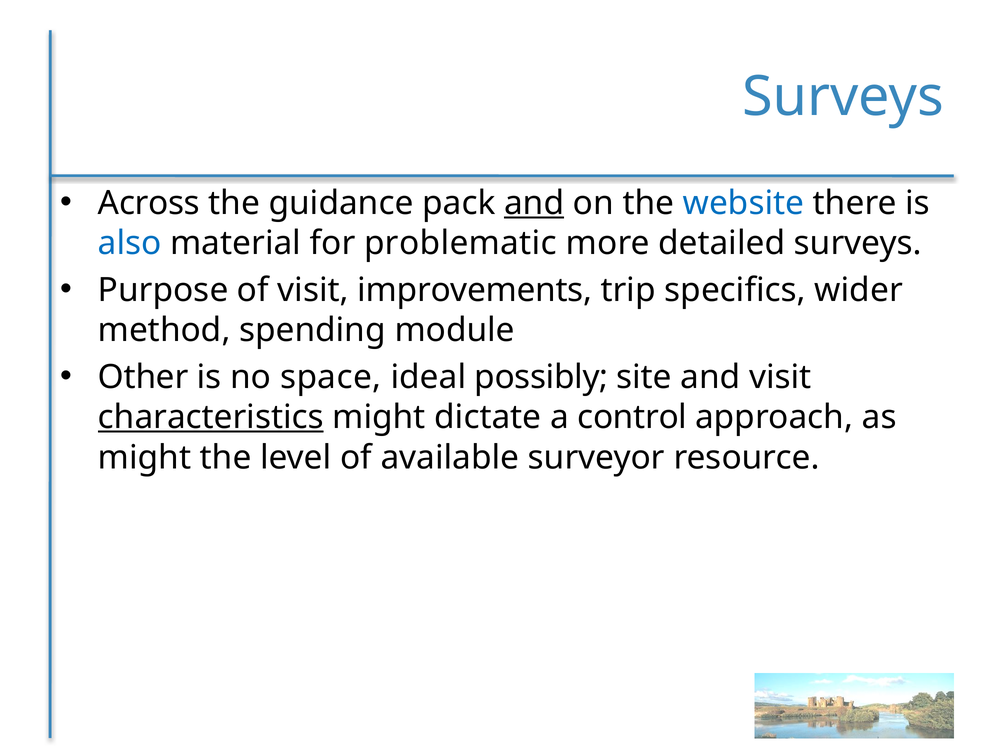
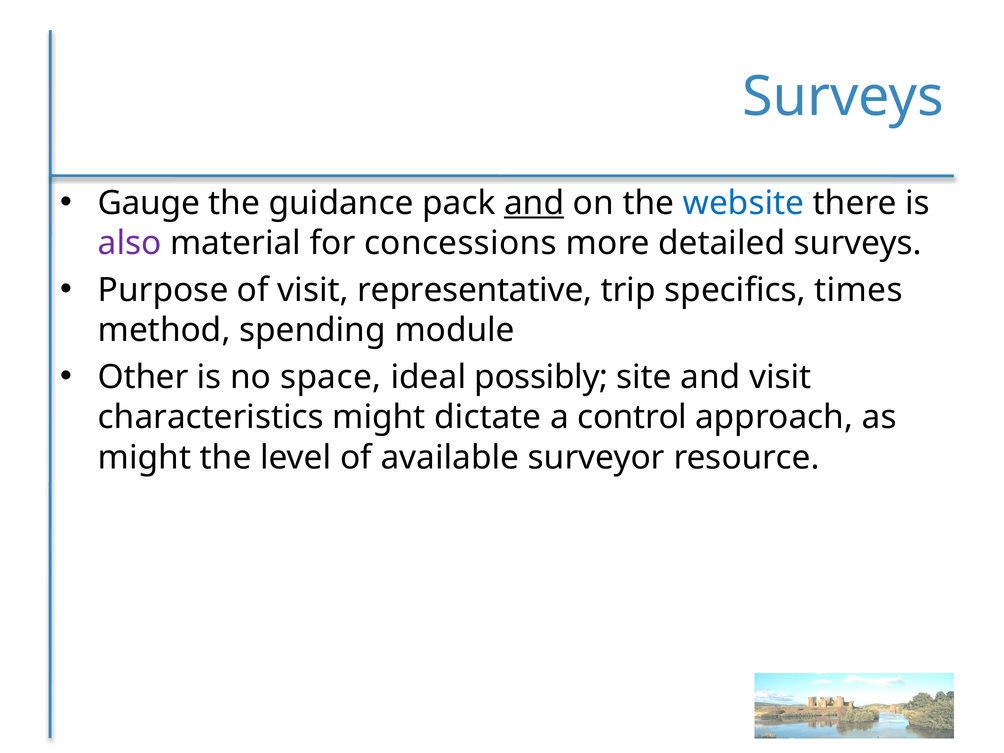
Across: Across -> Gauge
also colour: blue -> purple
problematic: problematic -> concessions
improvements: improvements -> representative
wider: wider -> times
characteristics underline: present -> none
